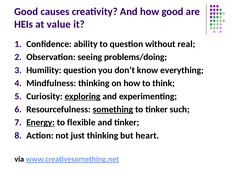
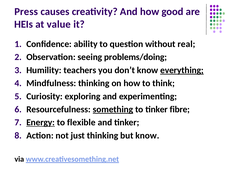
Good at (26, 12): Good -> Press
Humility question: question -> teachers
everything underline: none -> present
exploring underline: present -> none
such: such -> fibre
but heart: heart -> know
